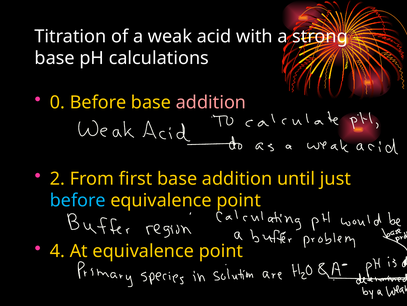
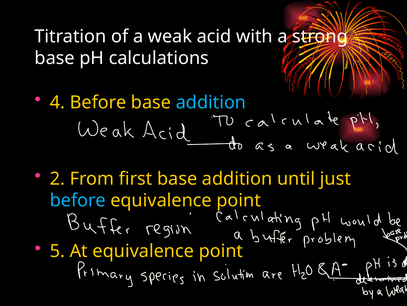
0: 0 -> 4
addition at (211, 102) colour: pink -> light blue
4: 4 -> 5
